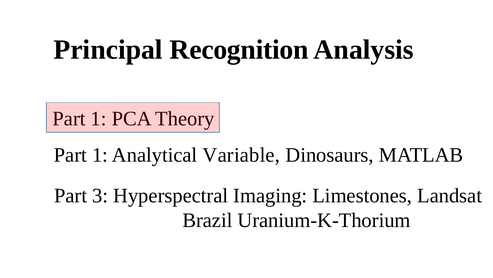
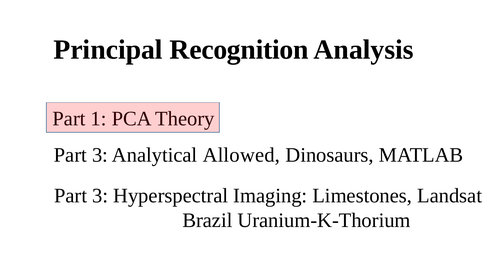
1 at (100, 155): 1 -> 3
Variable: Variable -> Allowed
